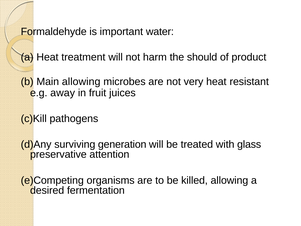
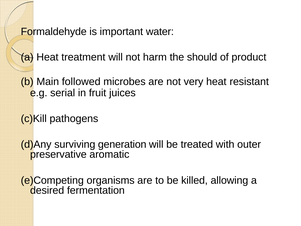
Main allowing: allowing -> followed
away: away -> serial
glass: glass -> outer
attention: attention -> aromatic
